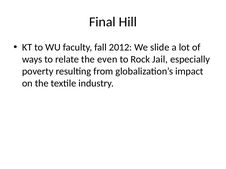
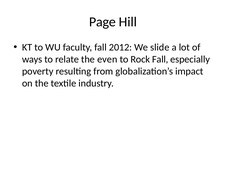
Final: Final -> Page
Rock Jail: Jail -> Fall
